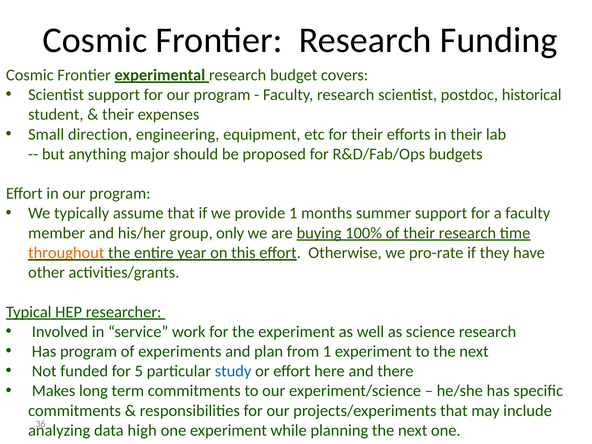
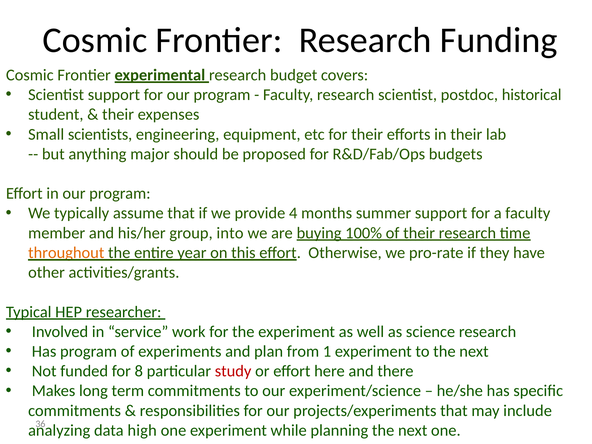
direction: direction -> scientists
provide 1: 1 -> 4
only: only -> into
5: 5 -> 8
study colour: blue -> red
